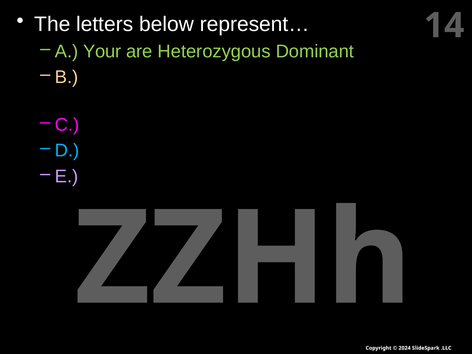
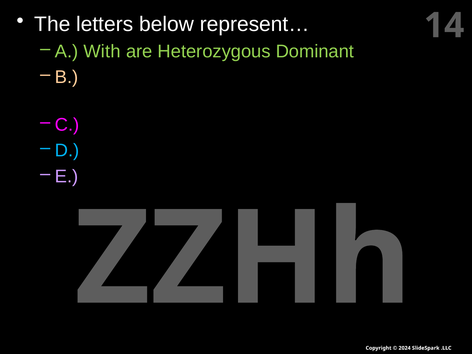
Your: Your -> With
